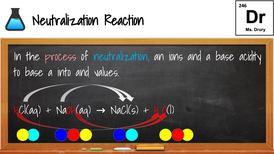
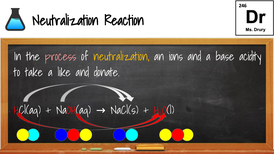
neutralization at (121, 57) colour: light blue -> yellow
to base: base -> take
into: into -> like
values: values -> donate
